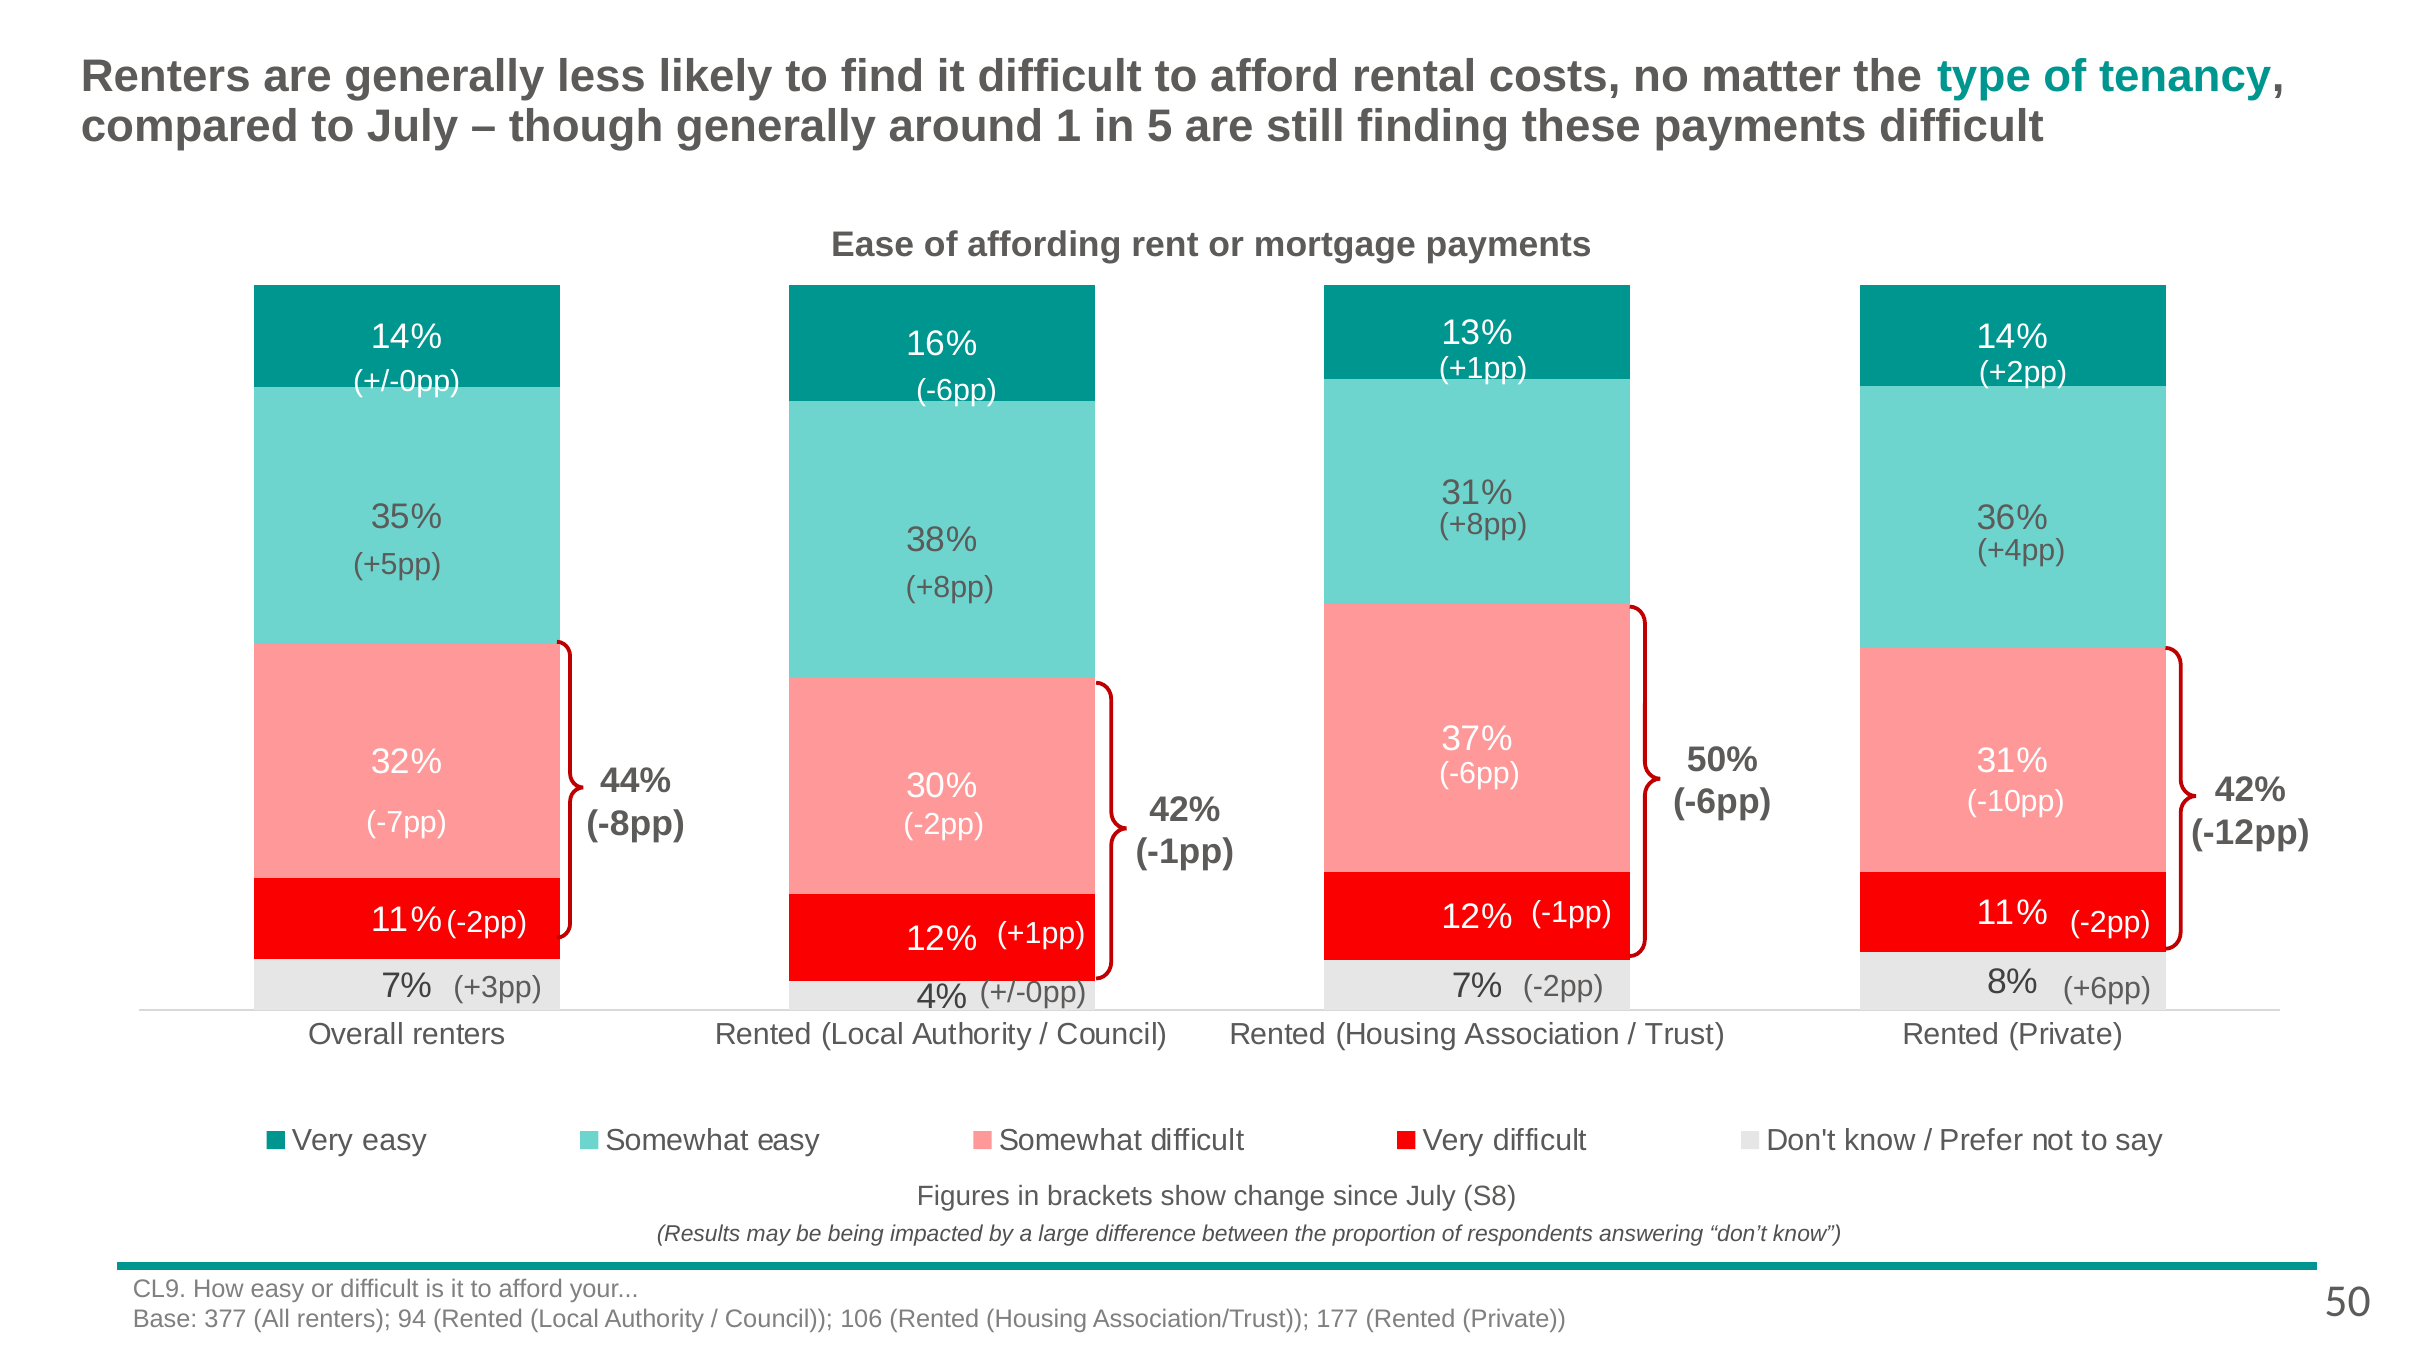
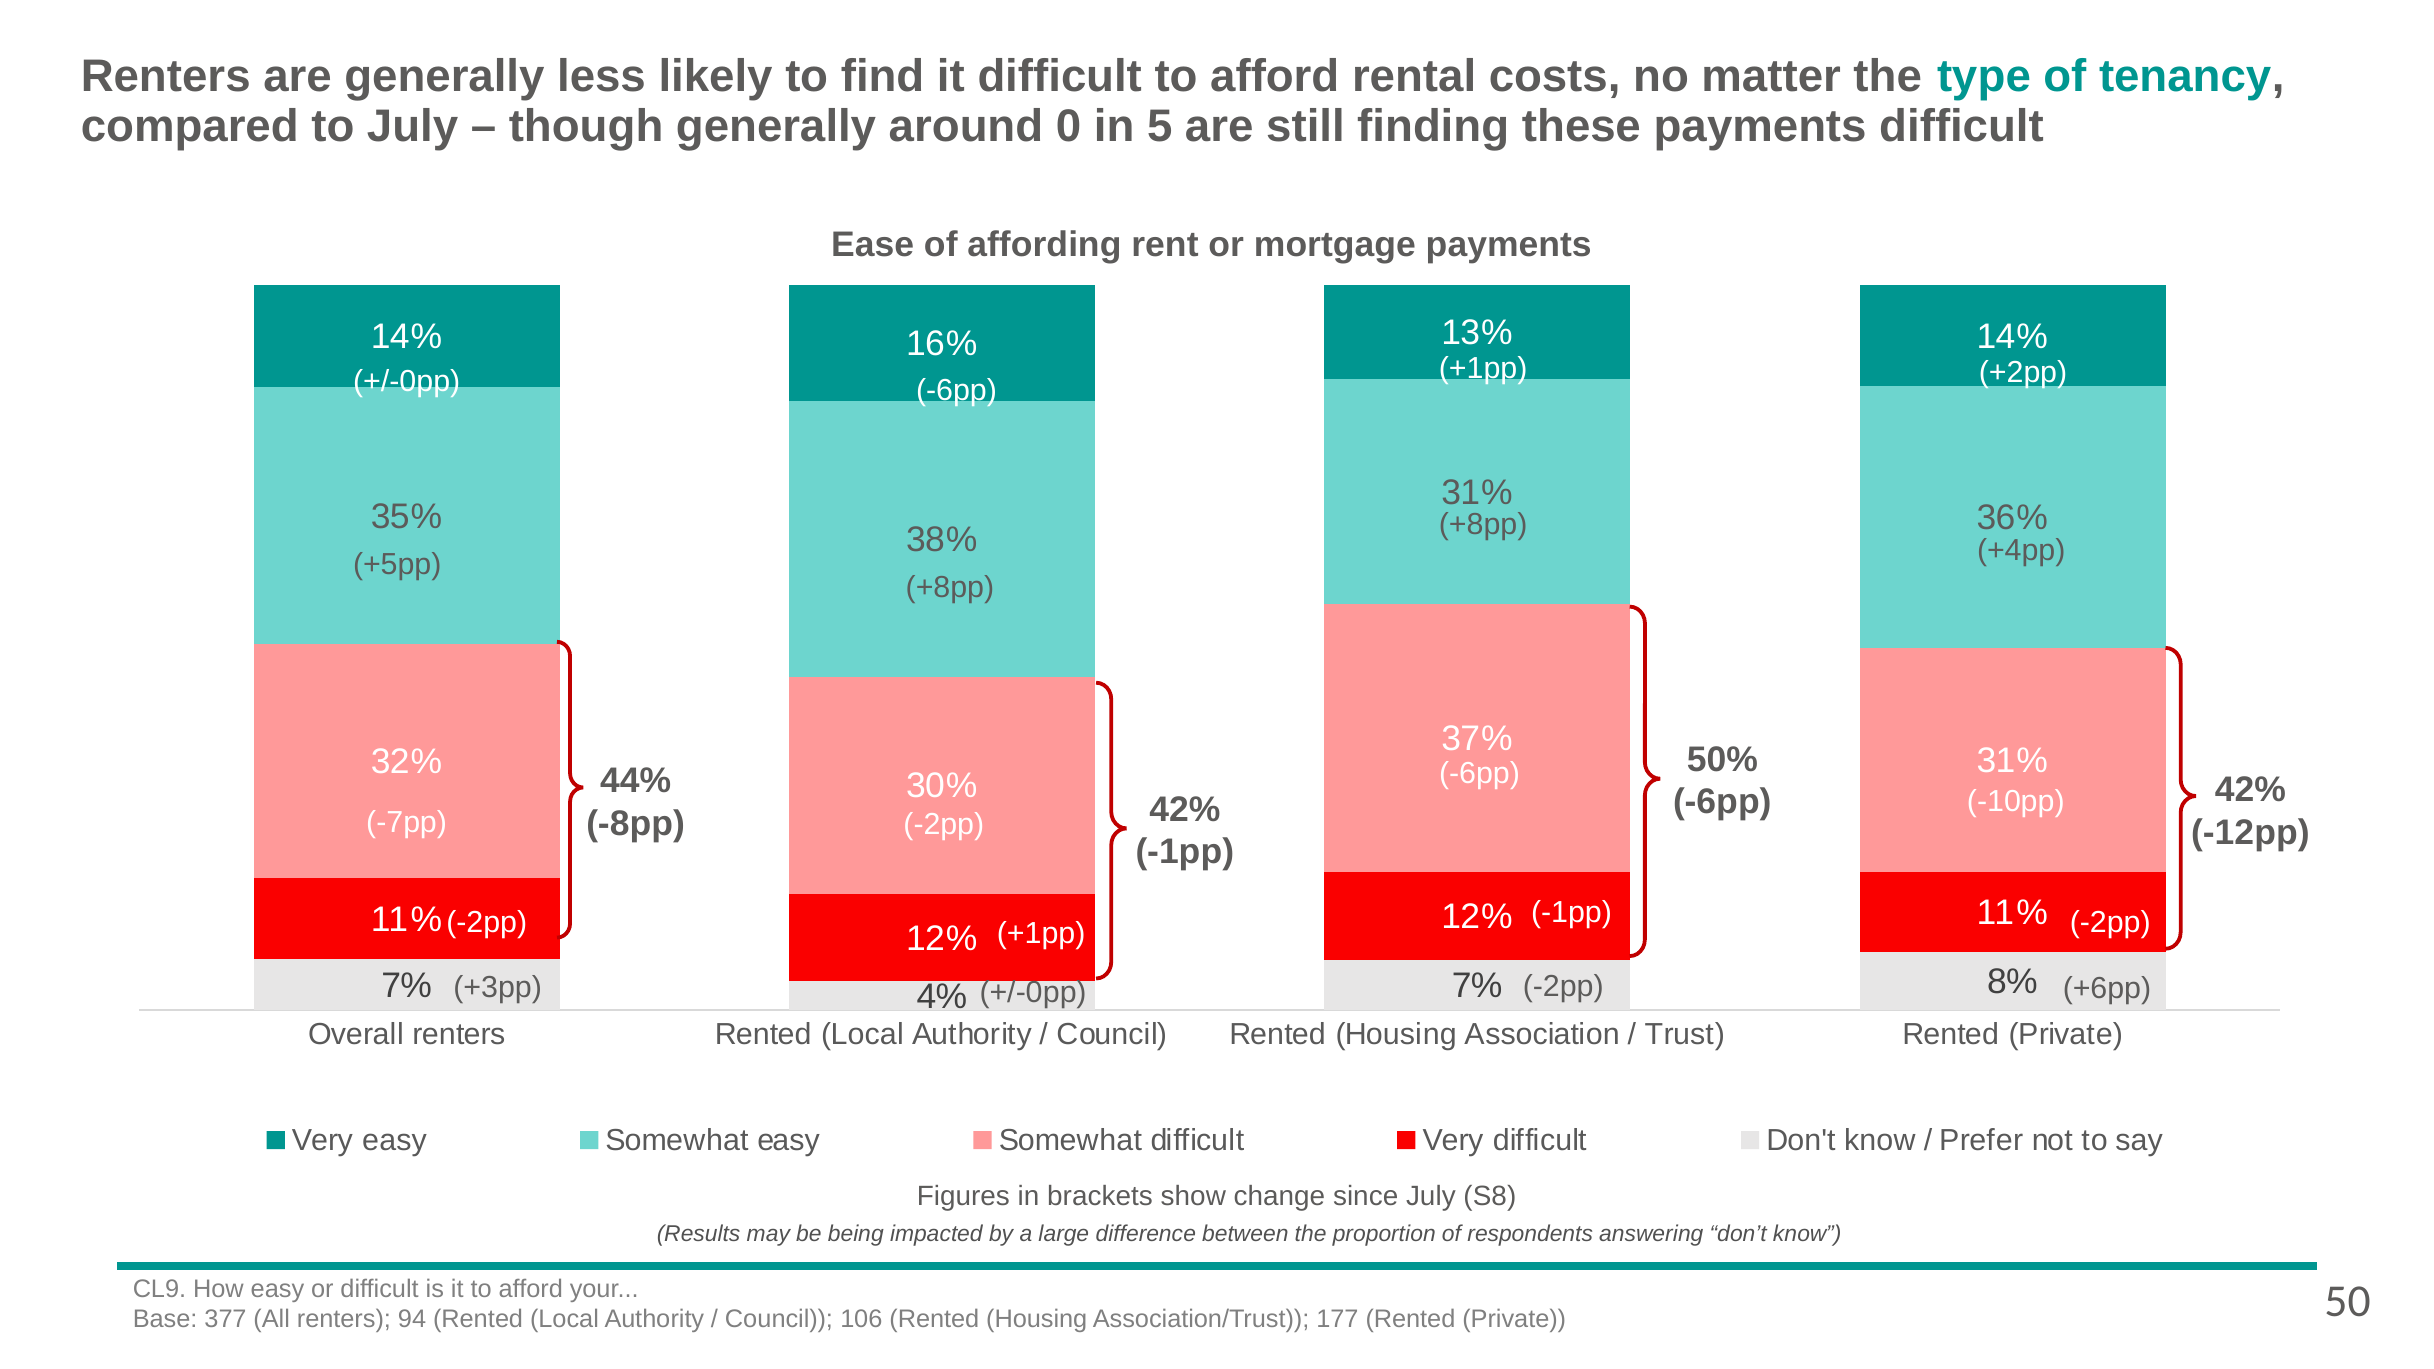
1: 1 -> 0
